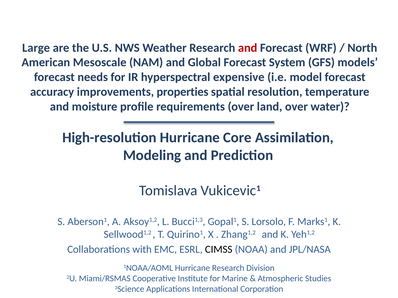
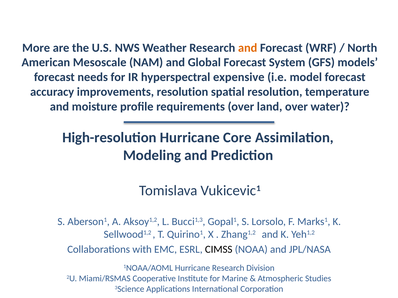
Large: Large -> More
and at (248, 48) colour: red -> orange
improvements properties: properties -> resolution
